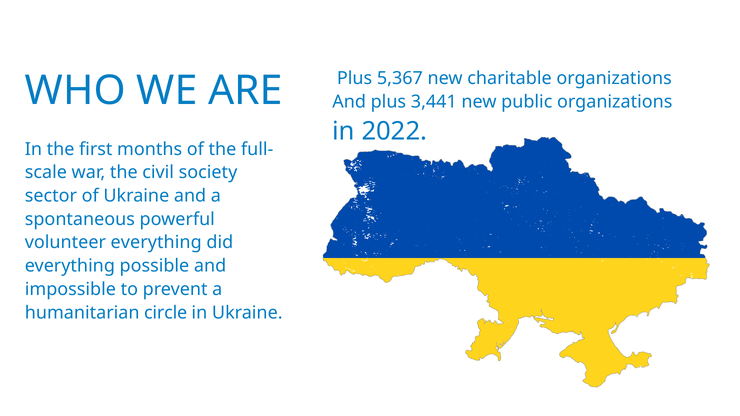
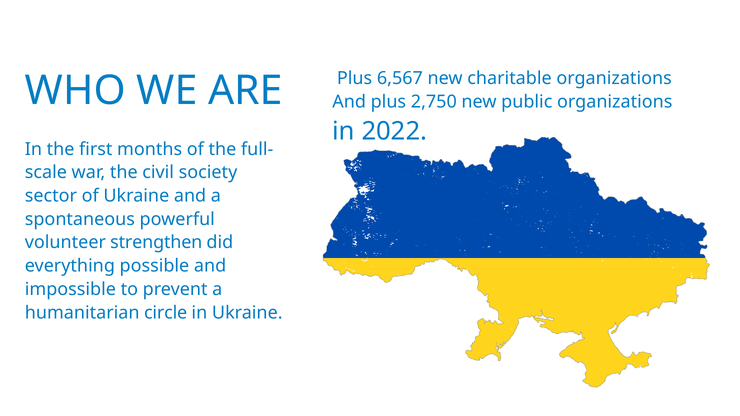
5,367: 5,367 -> 6,567
3,441: 3,441 -> 2,750
volunteer everything: everything -> strengthen
